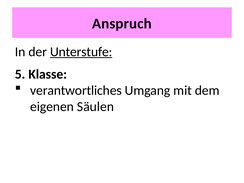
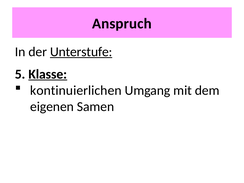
Klasse underline: none -> present
verantwortliches: verantwortliches -> kontinuierlichen
Säulen: Säulen -> Samen
